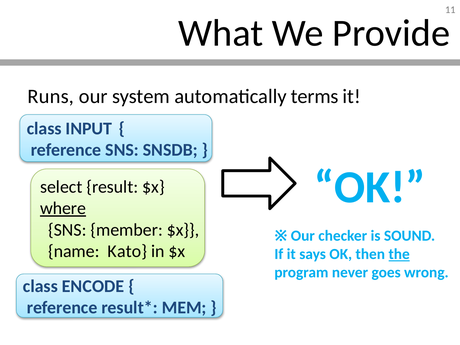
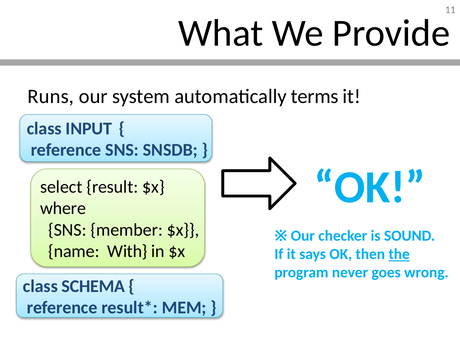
where underline: present -> none
Kato: Kato -> With
ENCODE: ENCODE -> SCHEMA
